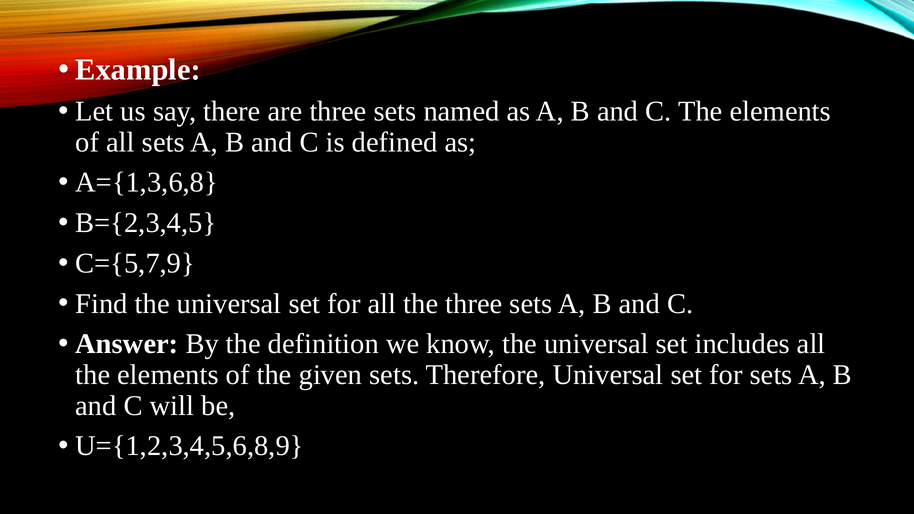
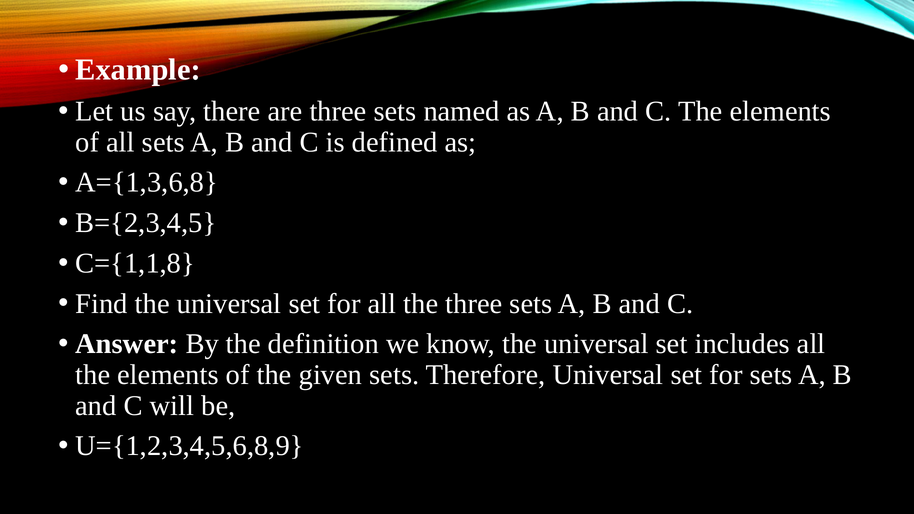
C={5,7,9: C={5,7,9 -> C={1,1,8
